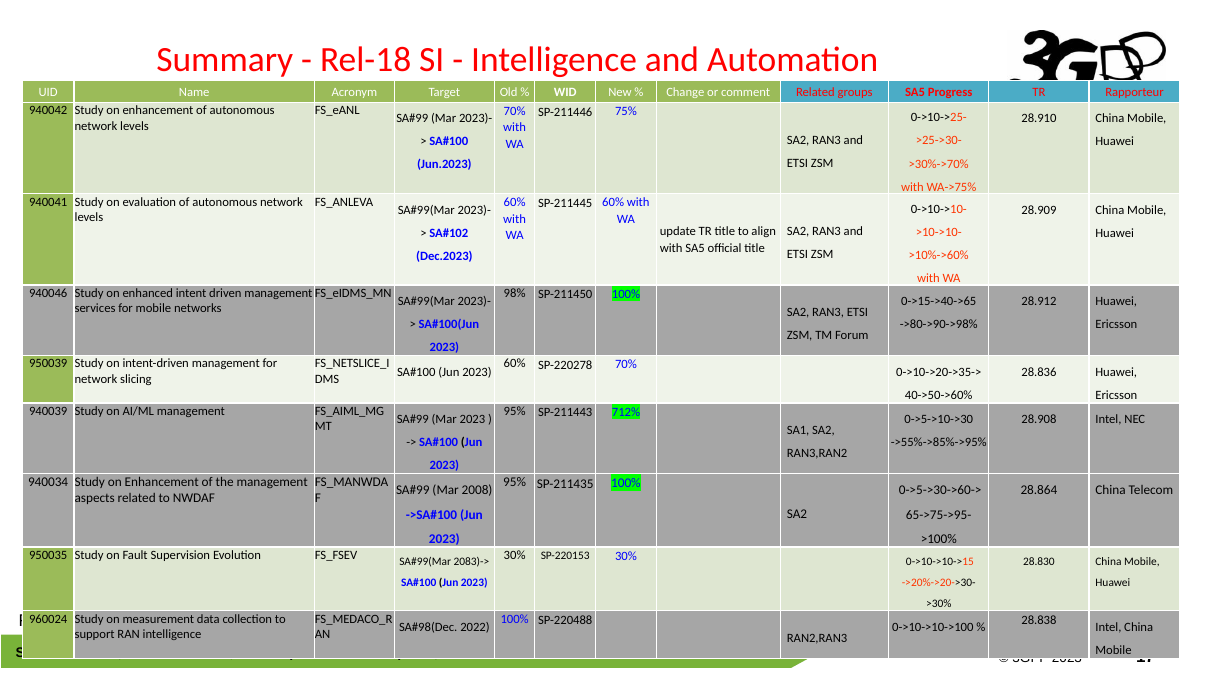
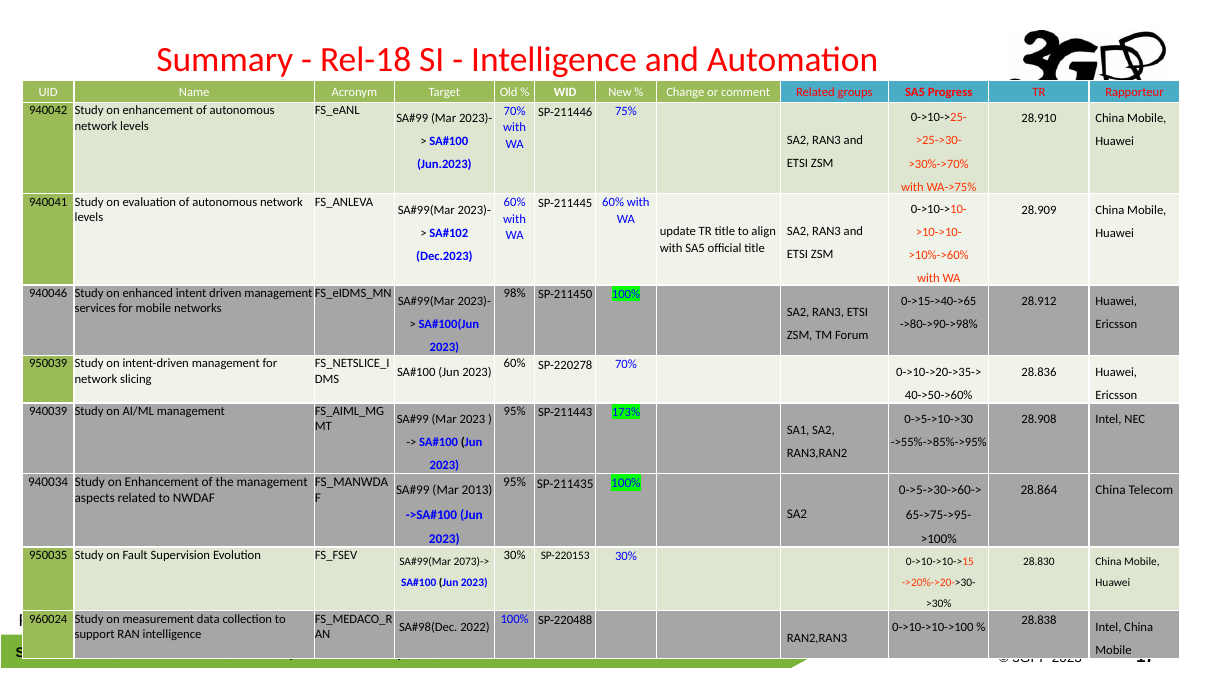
712%: 712% -> 173%
2008: 2008 -> 2013
2083)->: 2083)-> -> 2073)->
